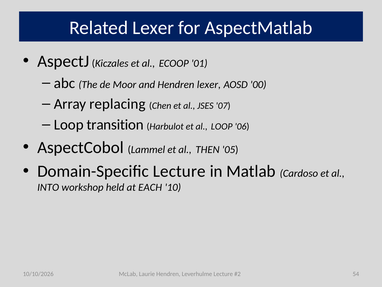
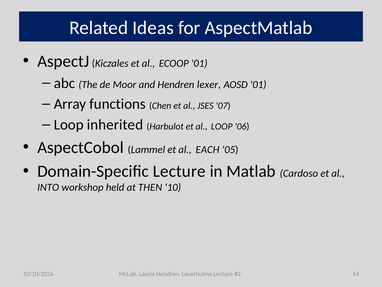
Related Lexer: Lexer -> Ideas
AOSD 00: 00 -> 01
replacing: replacing -> functions
transition: transition -> inherited
THEN: THEN -> EACH
EACH: EACH -> THEN
